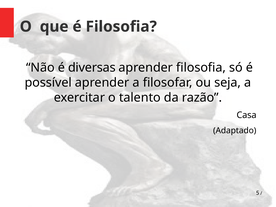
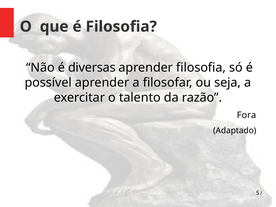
Casa: Casa -> Fora
